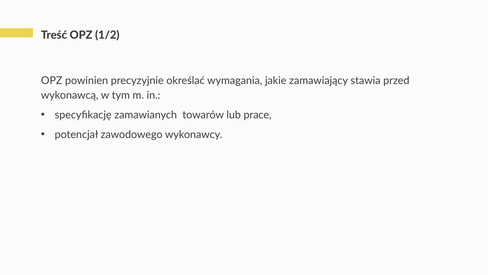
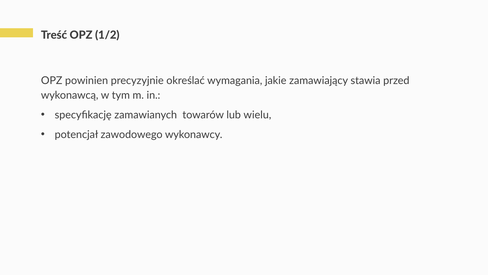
prace: prace -> wielu
